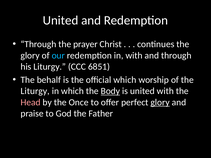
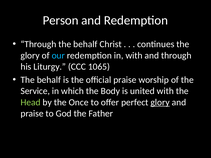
United at (61, 20): United -> Person
Through the prayer: prayer -> behalf
6851: 6851 -> 1065
official which: which -> praise
Liturgy at (35, 91): Liturgy -> Service
Body underline: present -> none
Head colour: pink -> light green
